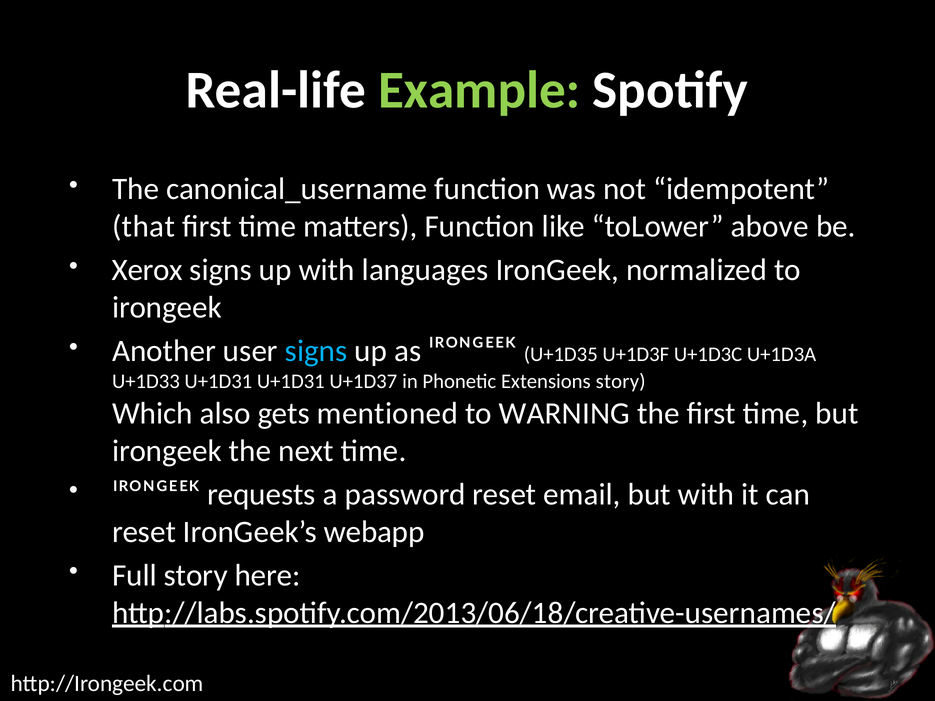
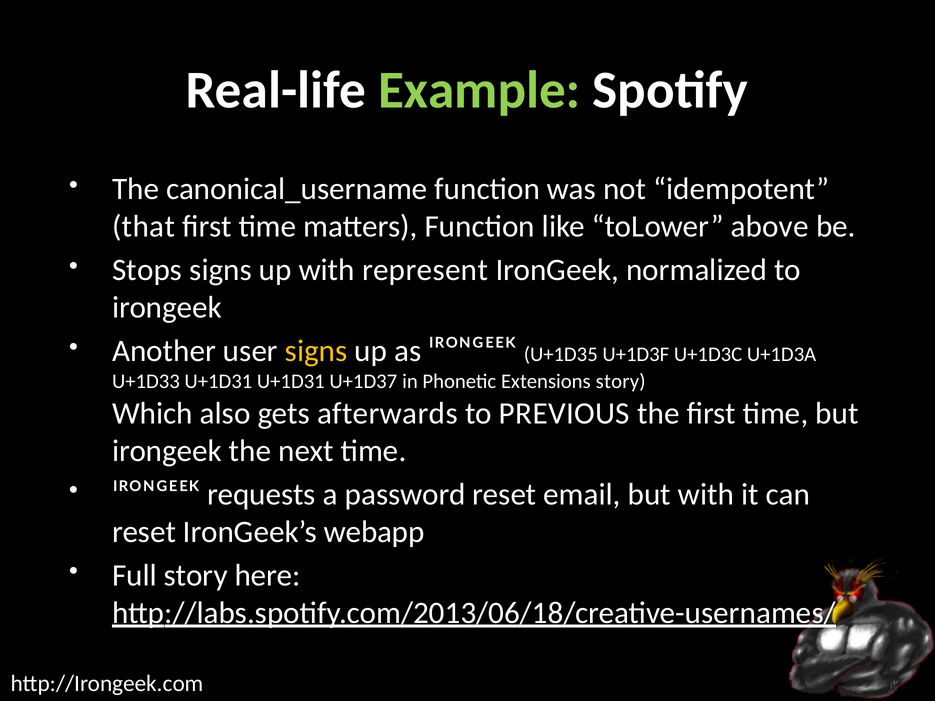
Xerox: Xerox -> Stops
languages: languages -> represent
signs at (316, 351) colour: light blue -> yellow
mentioned: mentioned -> afterwards
WARNING: WARNING -> PREVIOUS
